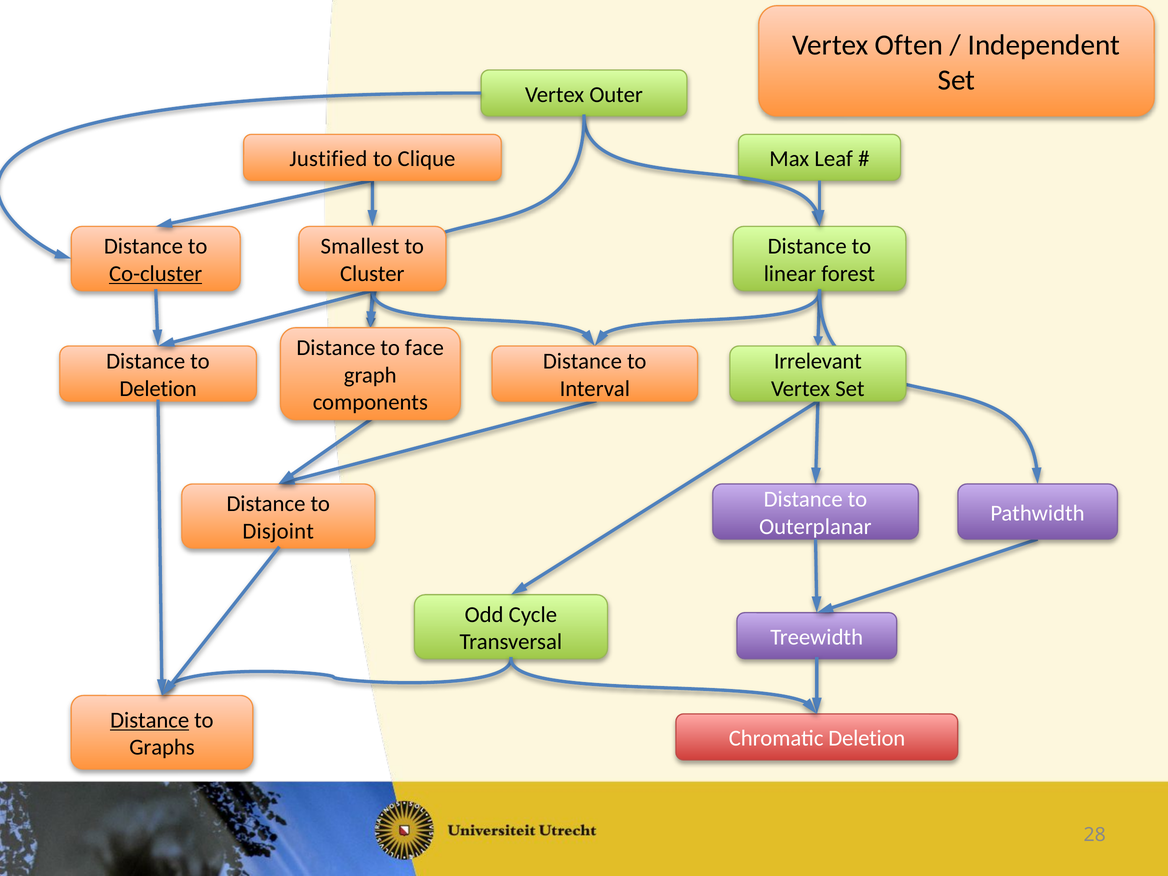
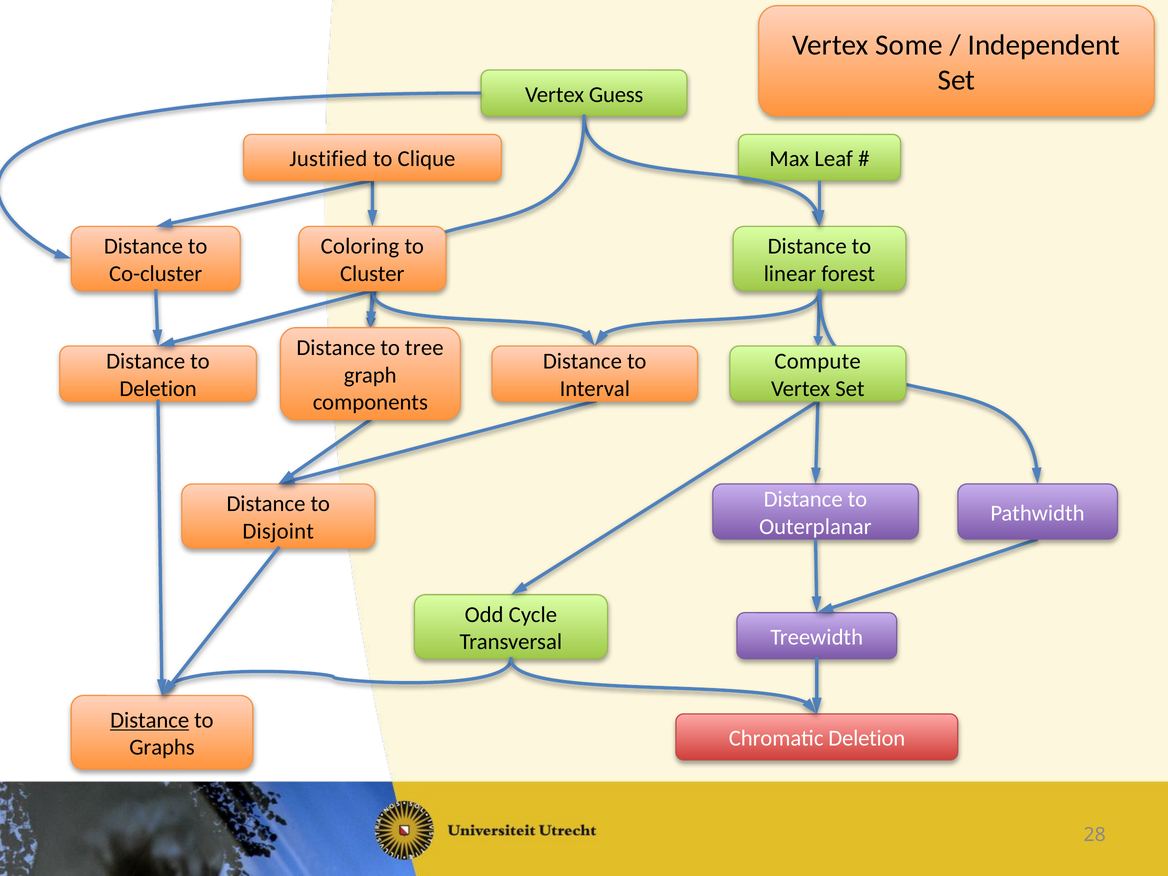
Often: Often -> Some
Outer: Outer -> Guess
Smallest: Smallest -> Coloring
Co-cluster underline: present -> none
face: face -> tree
Irrelevant: Irrelevant -> Compute
